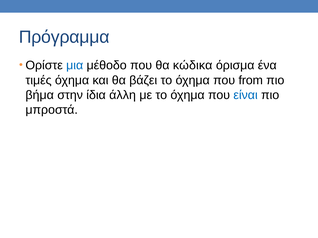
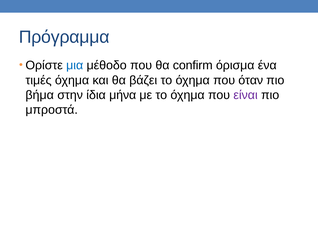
κώδικα: κώδικα -> confirm
from: from -> όταν
άλλη: άλλη -> μήνα
είναι colour: blue -> purple
